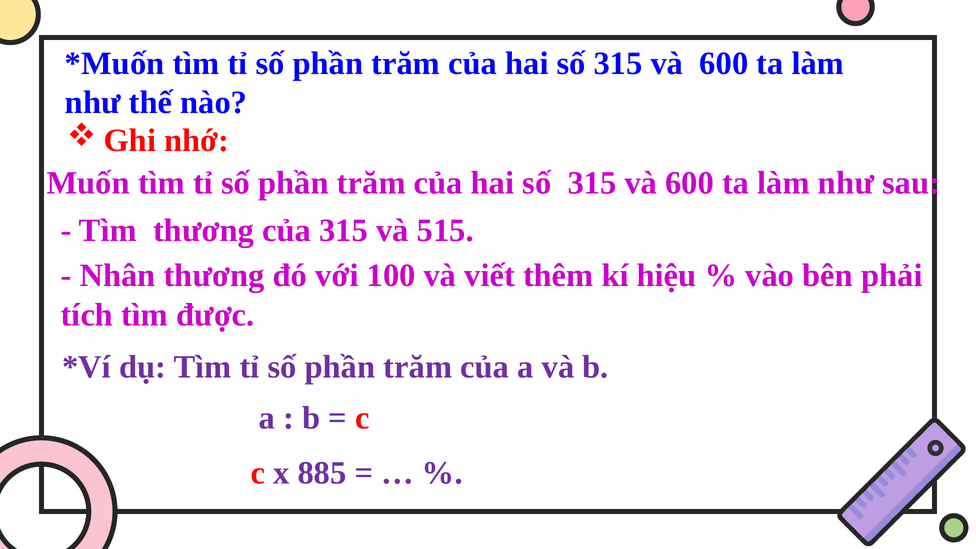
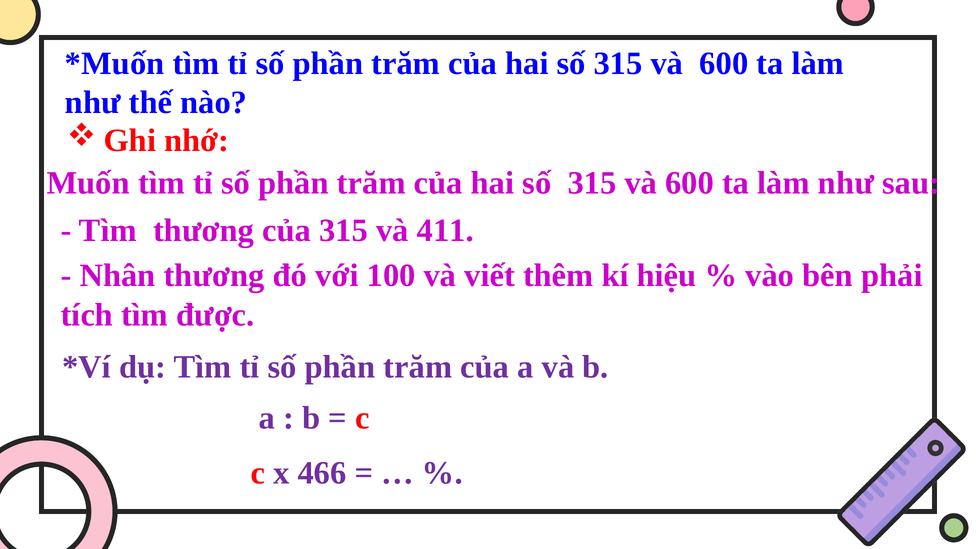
515: 515 -> 411
885: 885 -> 466
